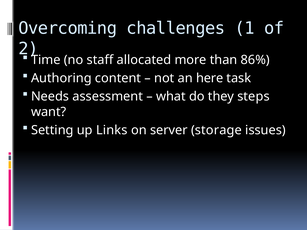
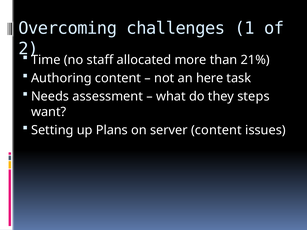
86%: 86% -> 21%
Links: Links -> Plans
server storage: storage -> content
